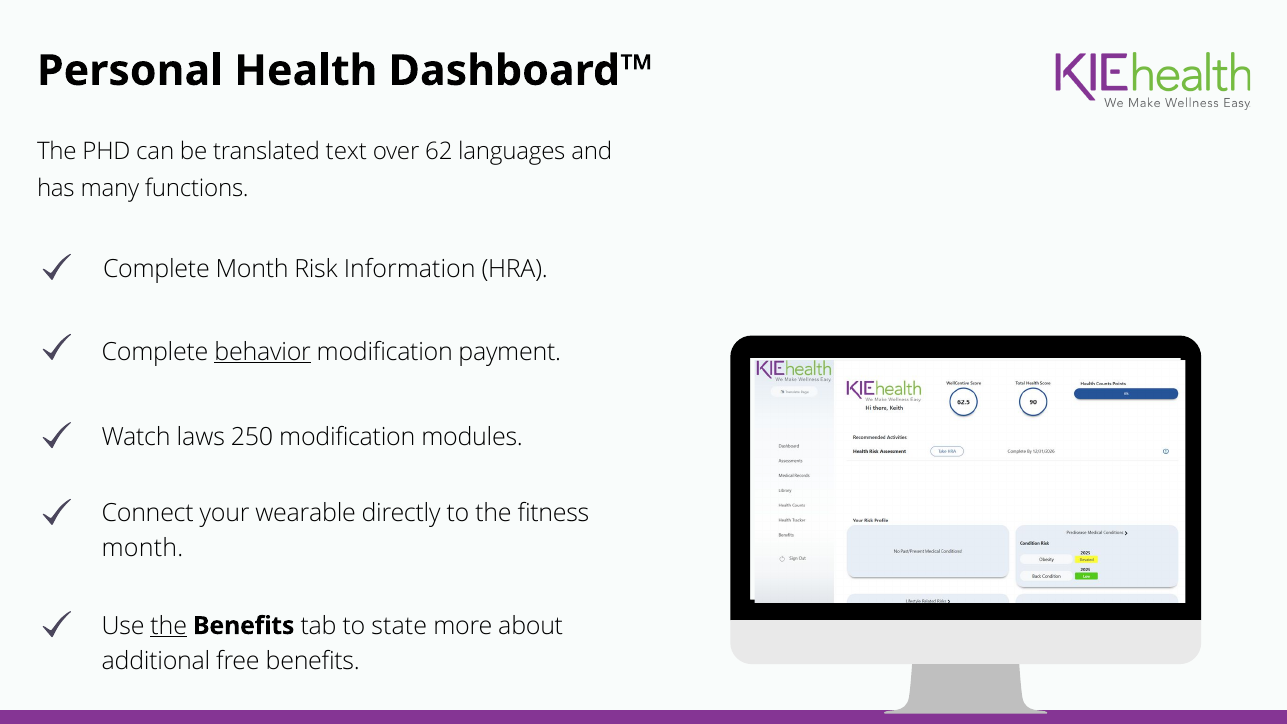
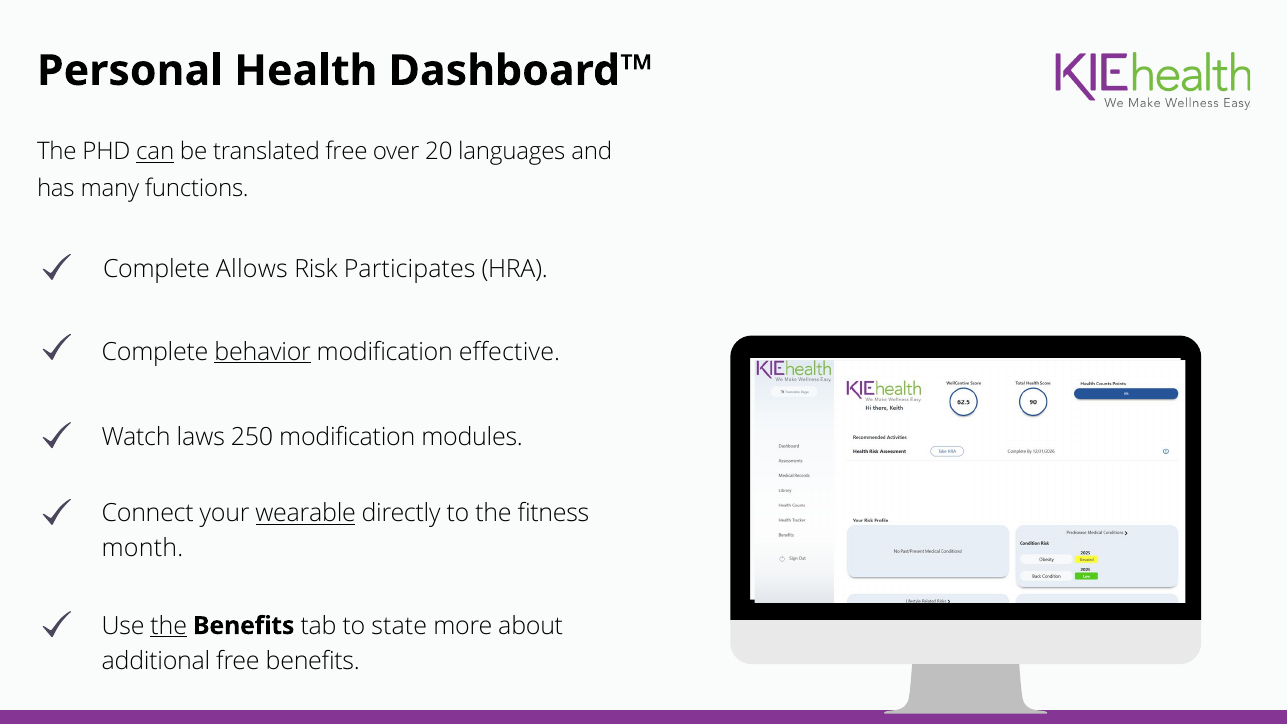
can underline: none -> present
translated text: text -> free
62: 62 -> 20
Complete Month: Month -> Allows
Information: Information -> Participates
payment: payment -> effective
wearable underline: none -> present
